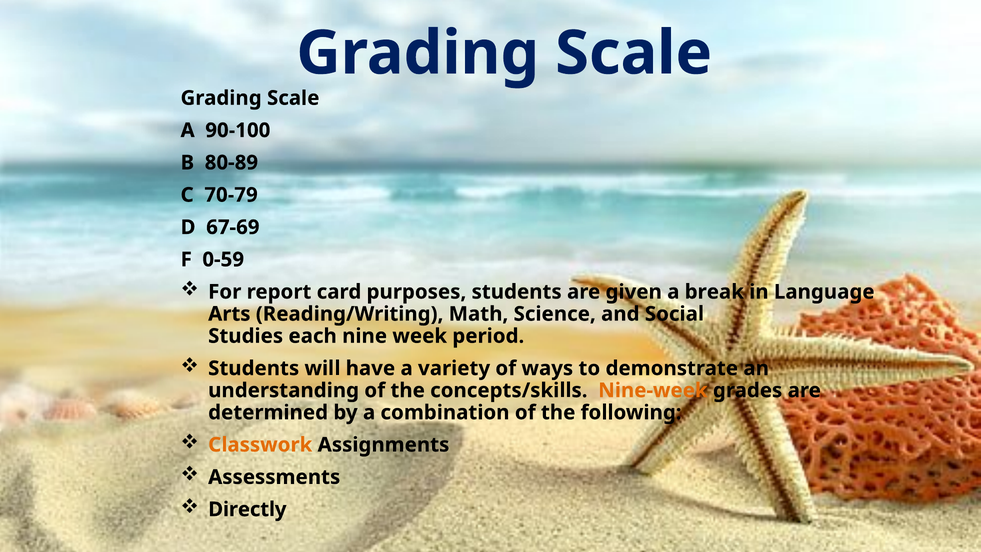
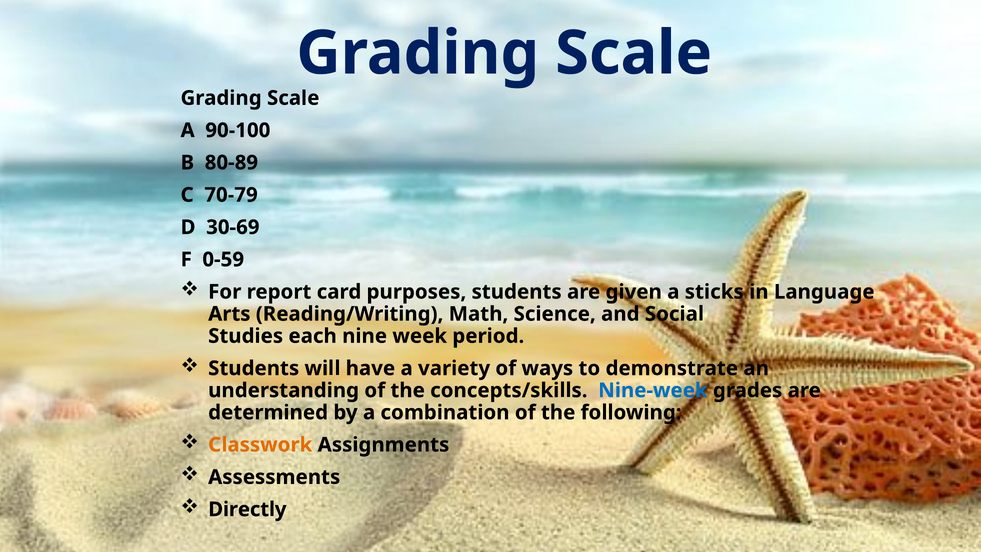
67-69: 67-69 -> 30-69
break: break -> sticks
Nine-week colour: orange -> blue
